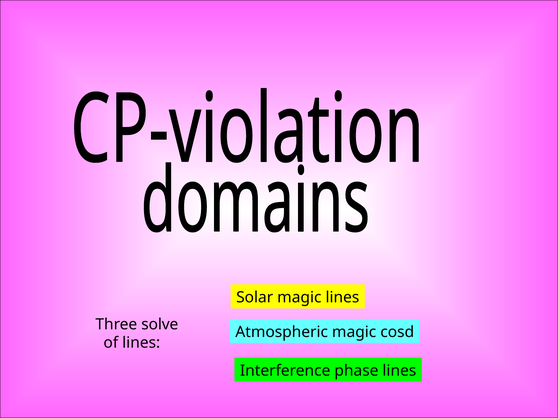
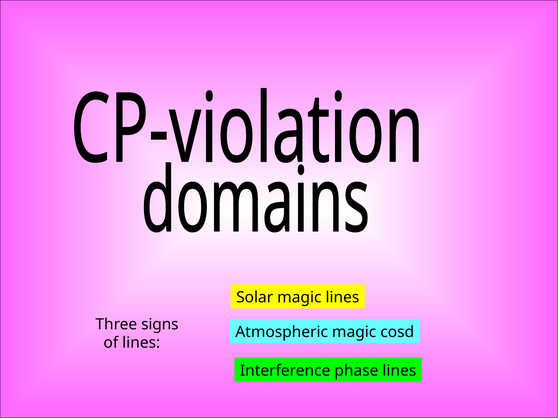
solve: solve -> signs
